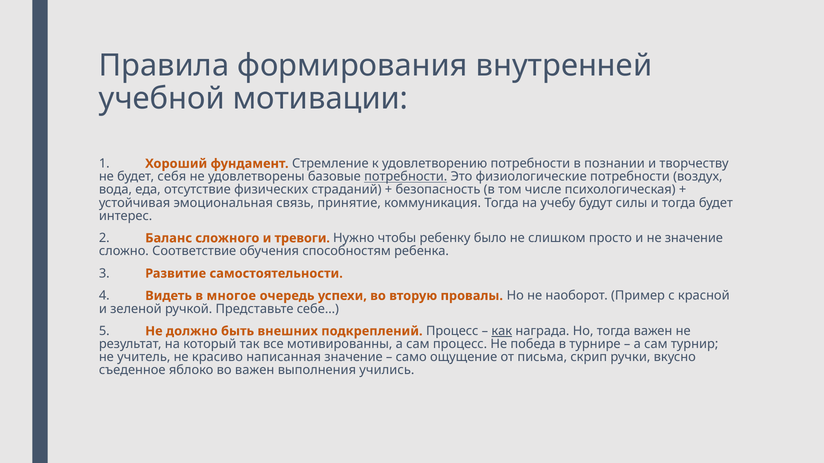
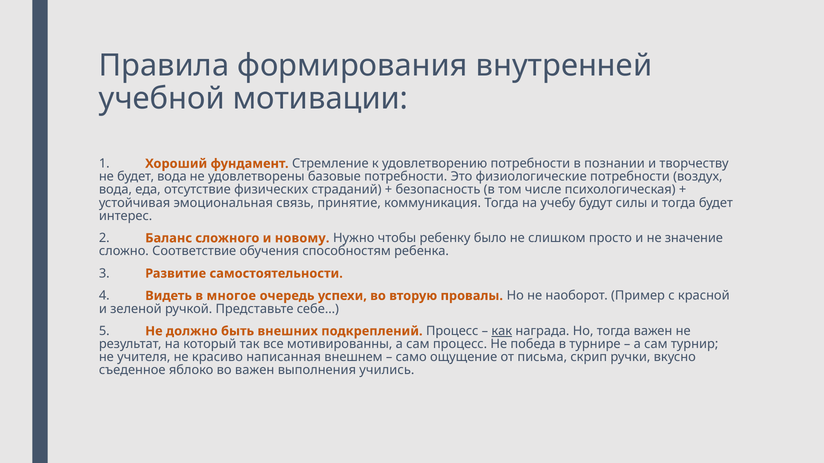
будет себя: себя -> вода
потребности at (406, 177) underline: present -> none
тревоги: тревоги -> новому
учитель: учитель -> учителя
написанная значение: значение -> внешнем
